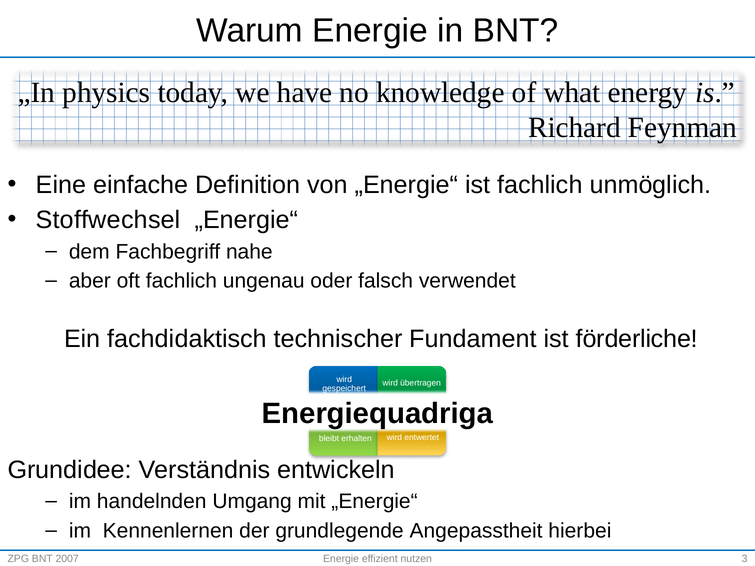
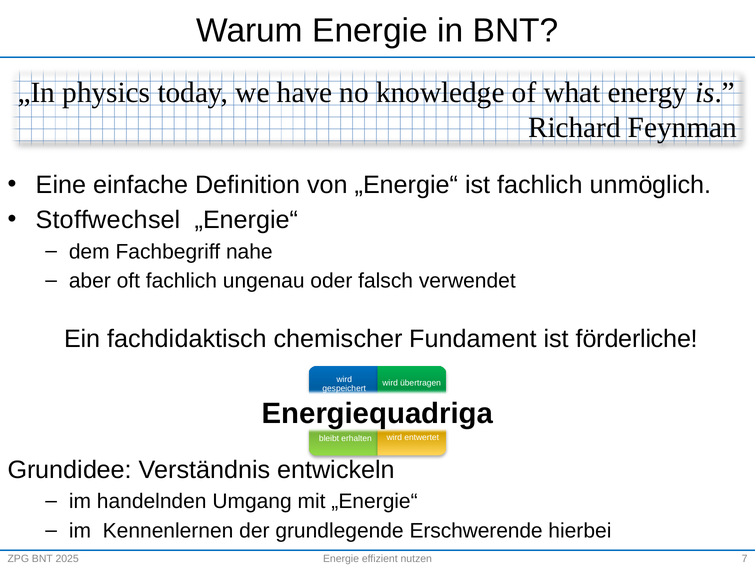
technischer: technischer -> chemischer
Angepasstheit: Angepasstheit -> Erschwerende
2007: 2007 -> 2025
3: 3 -> 7
